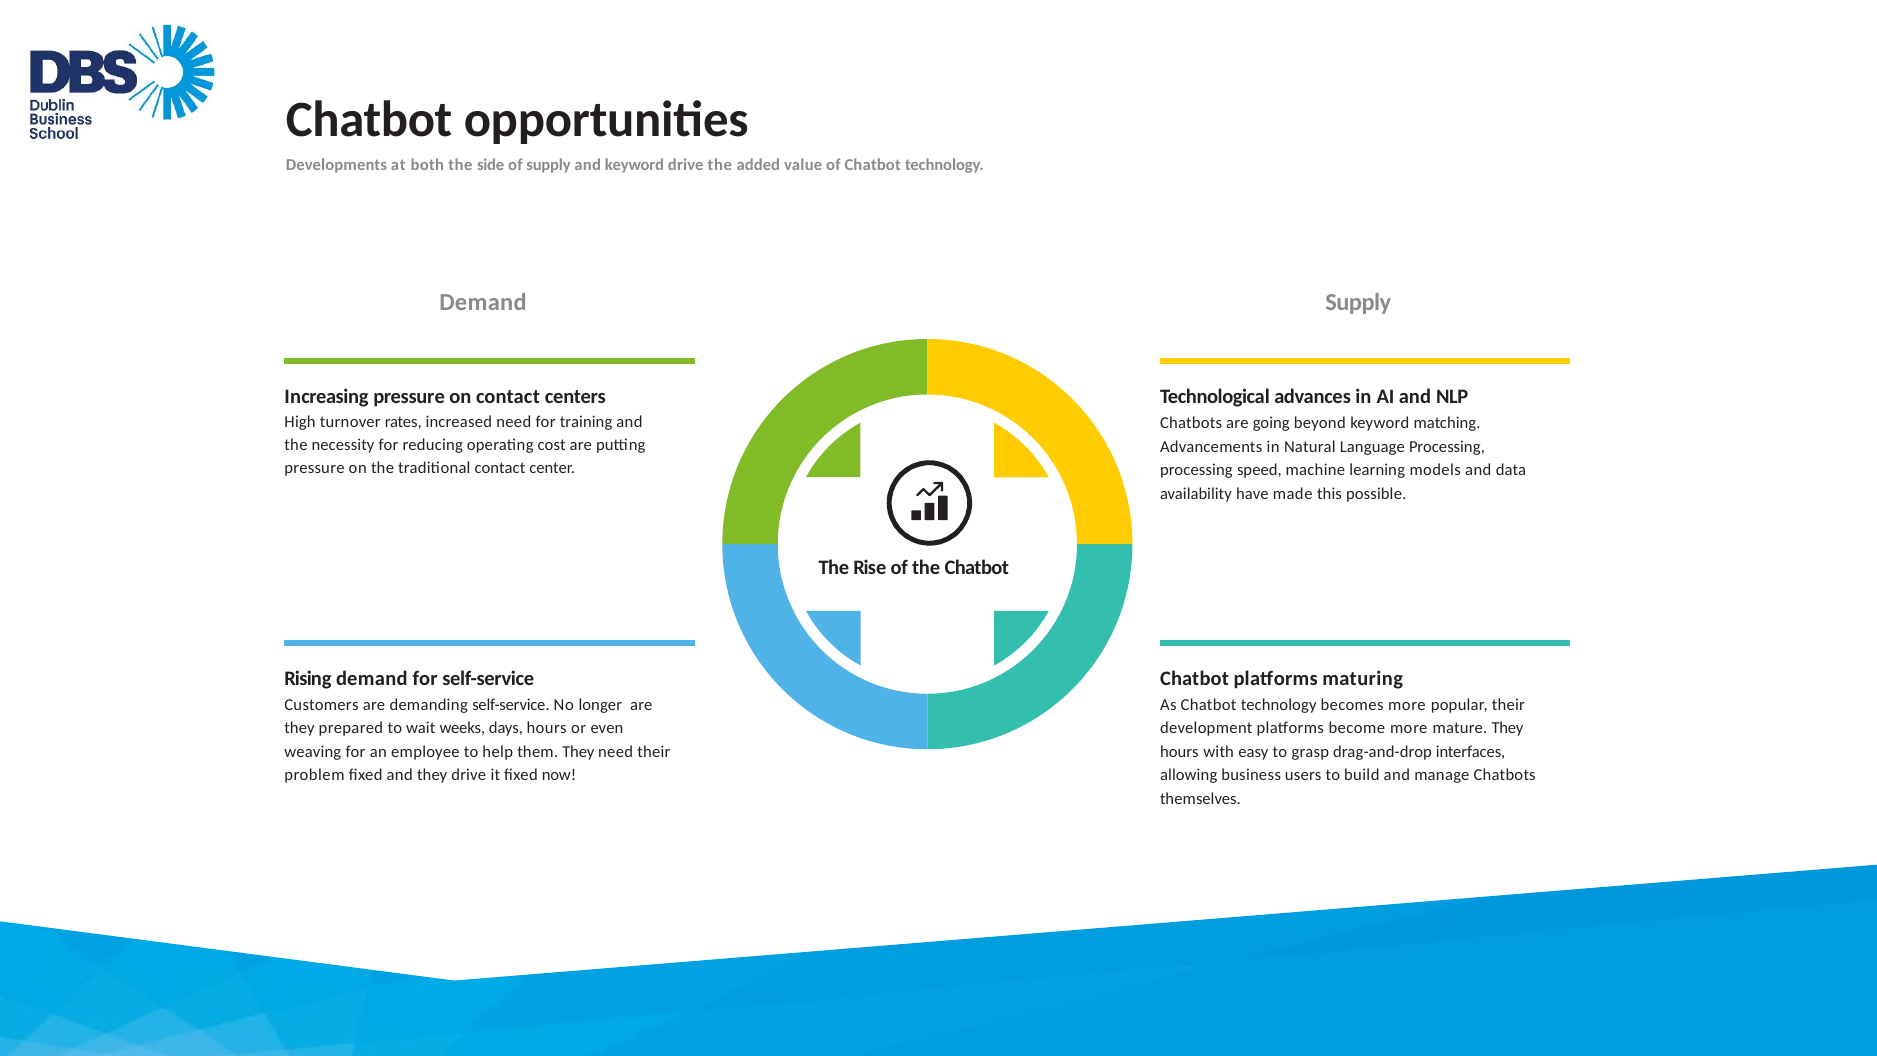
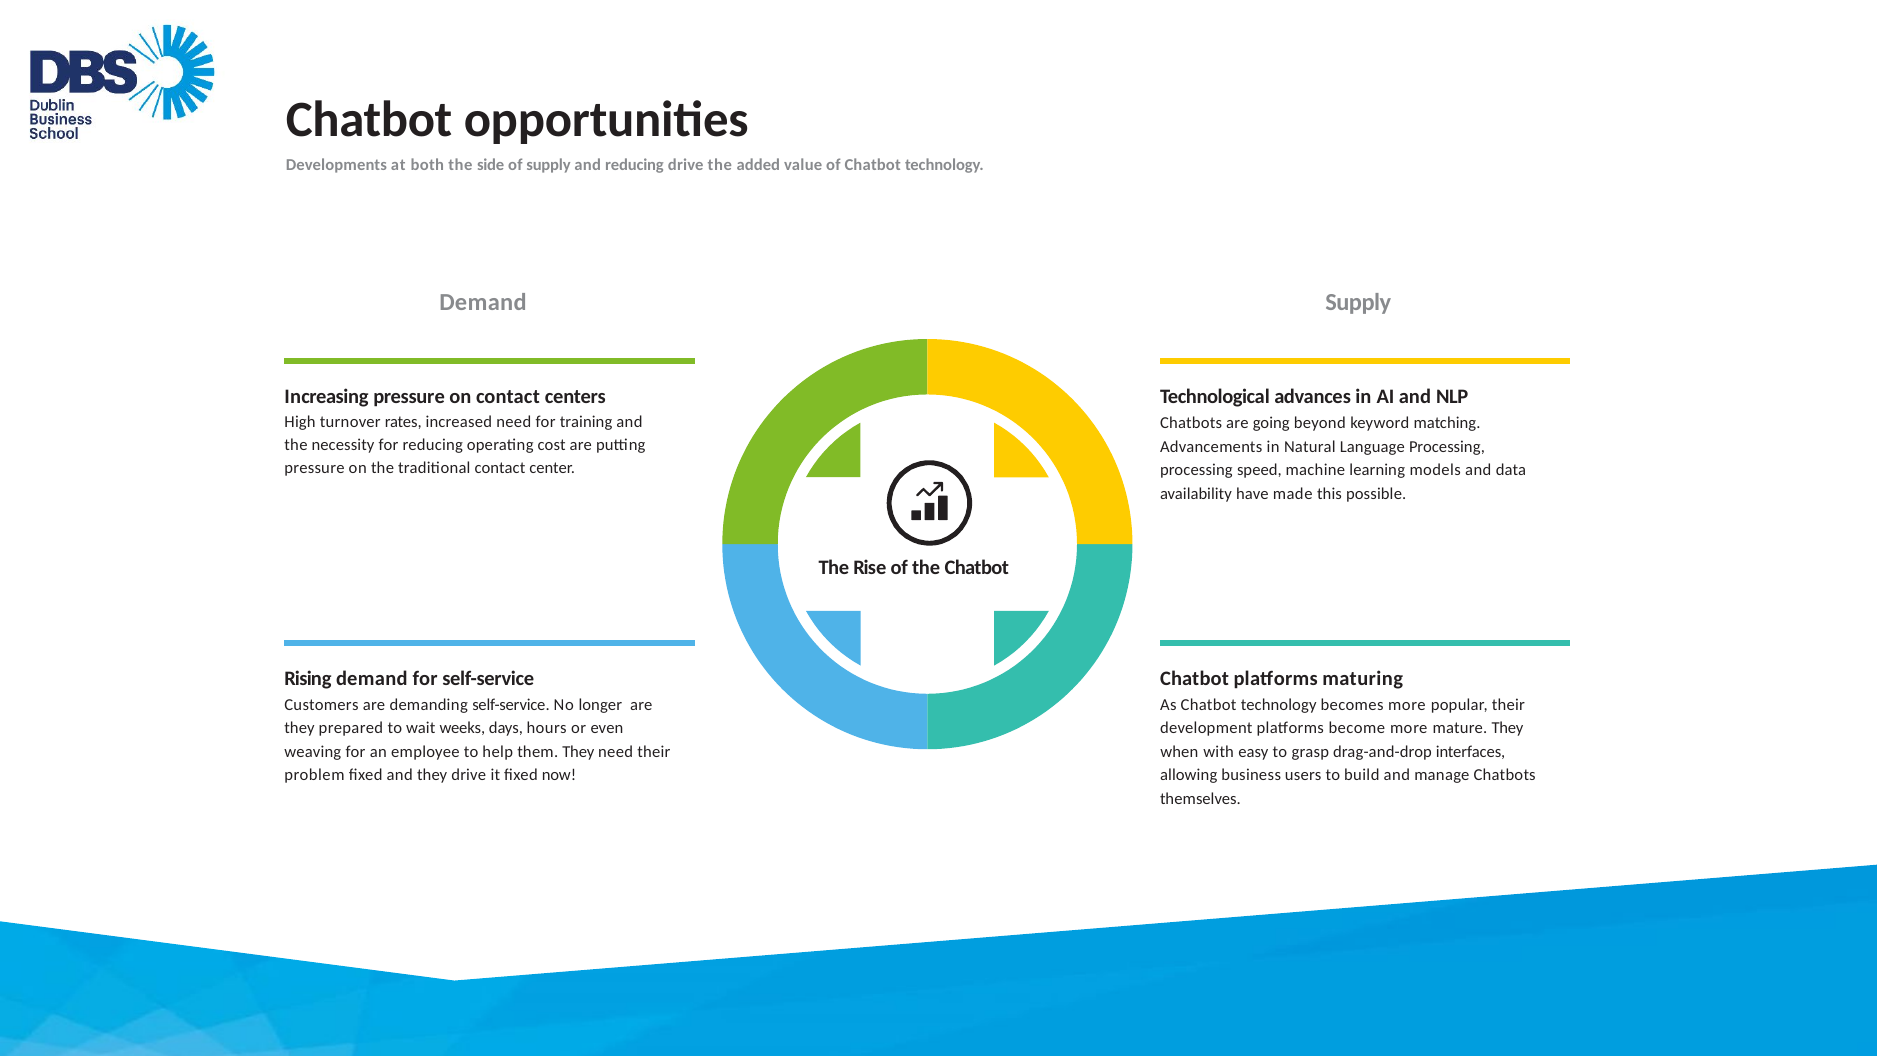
and keyword: keyword -> reducing
hours at (1179, 752): hours -> when
